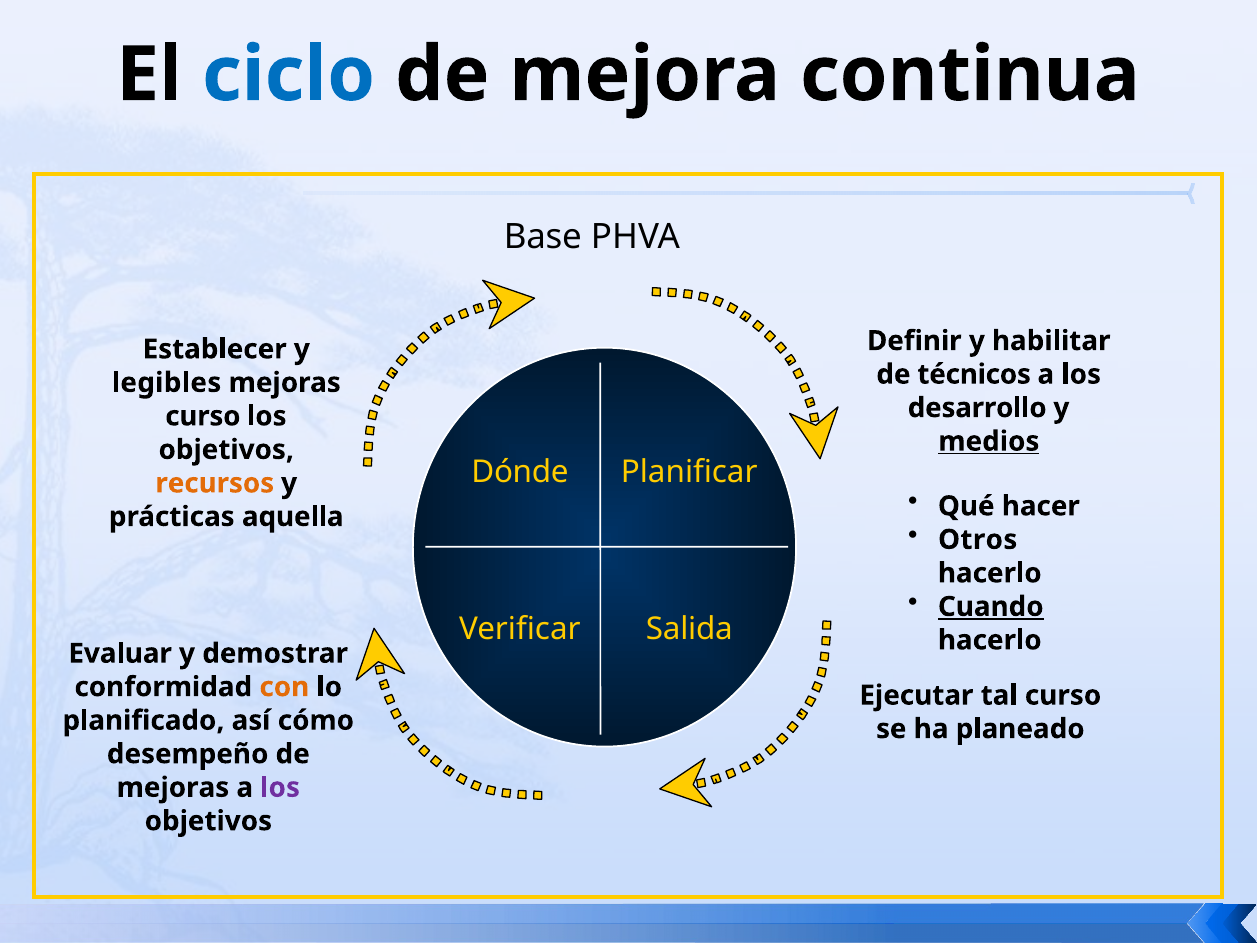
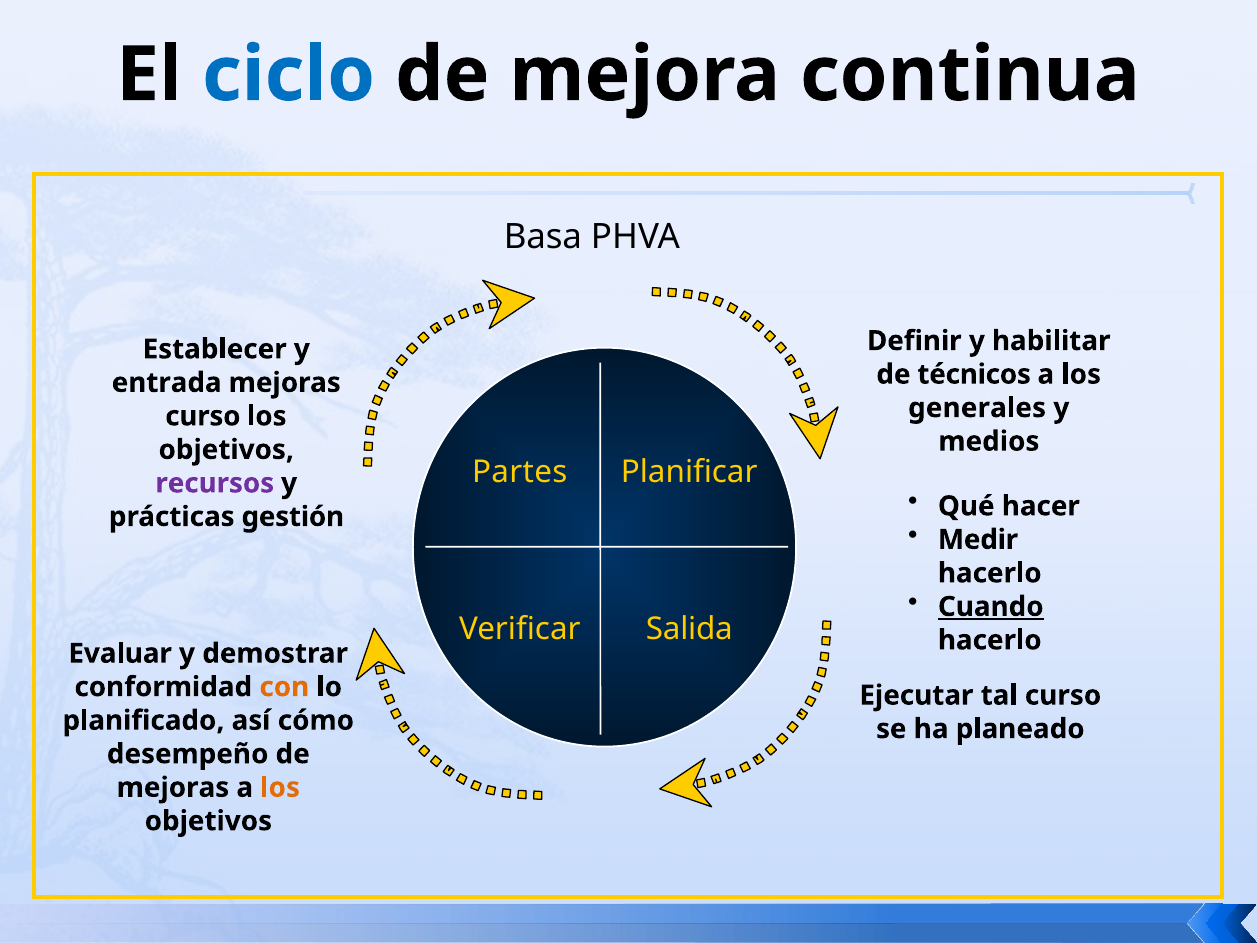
Base: Base -> Basa
legibles: legibles -> entrada
desarrollo: desarrollo -> generales
medios underline: present -> none
Dónde: Dónde -> Partes
recursos colour: orange -> purple
aquella: aquella -> gestión
Otros: Otros -> Medir
los at (280, 787) colour: purple -> orange
